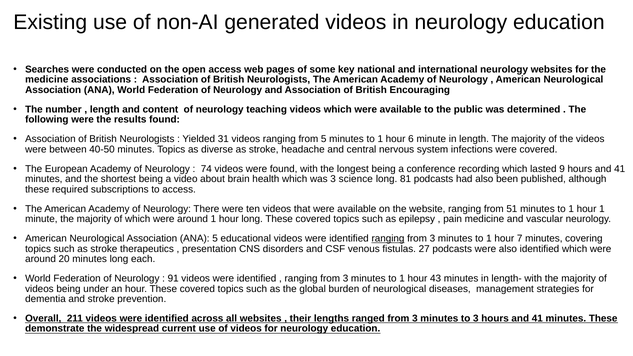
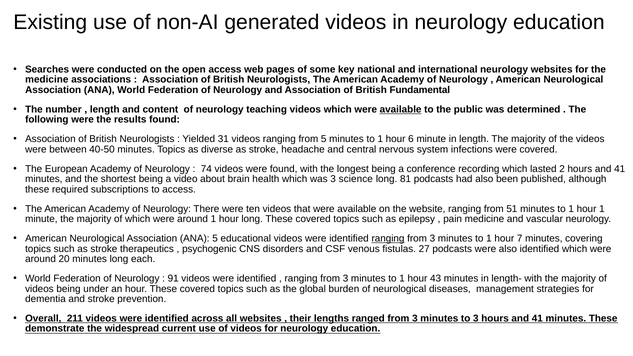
Encouraging: Encouraging -> Fundamental
available at (401, 109) underline: none -> present
9: 9 -> 2
presentation: presentation -> psychogenic
